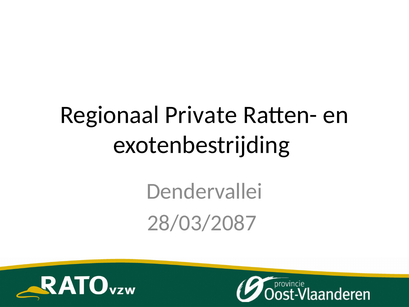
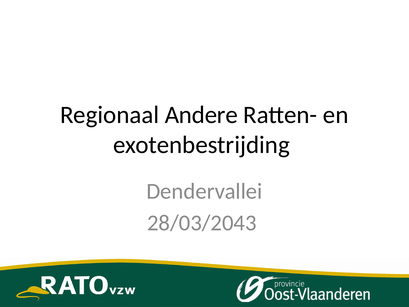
Private: Private -> Andere
28/03/2087: 28/03/2087 -> 28/03/2043
